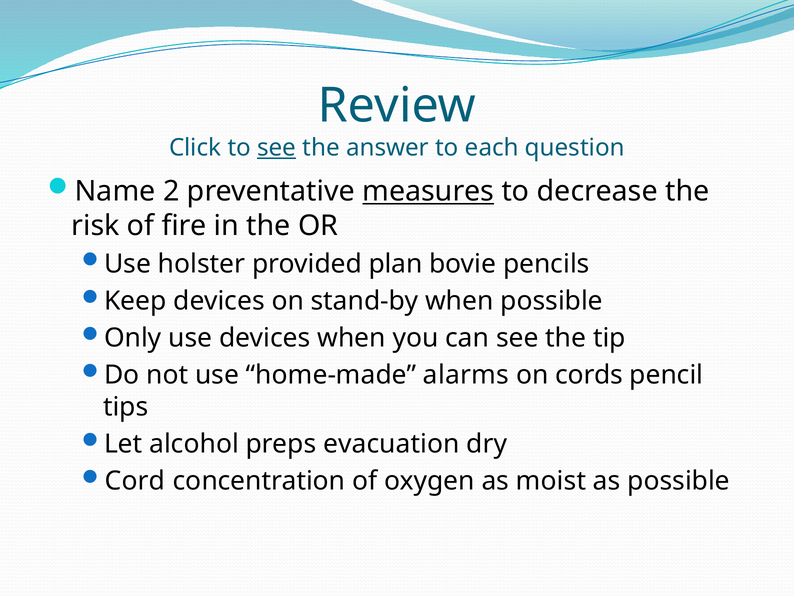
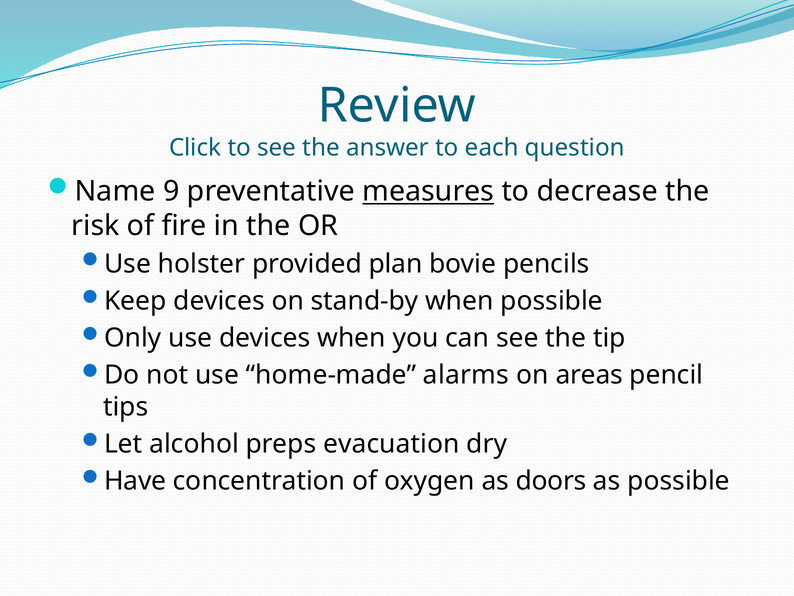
see at (277, 148) underline: present -> none
2: 2 -> 9
cords: cords -> areas
Cord: Cord -> Have
moist: moist -> doors
